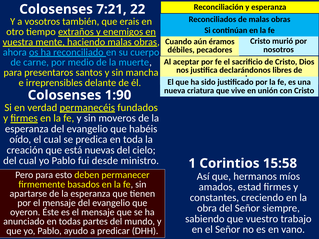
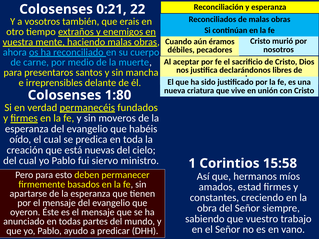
7:21: 7:21 -> 0:21
1:90: 1:90 -> 1:80
desde: desde -> siervo
